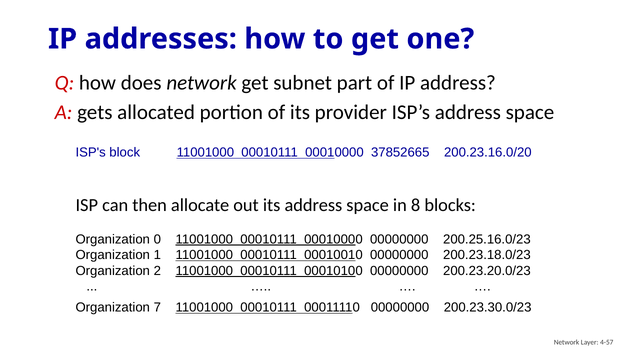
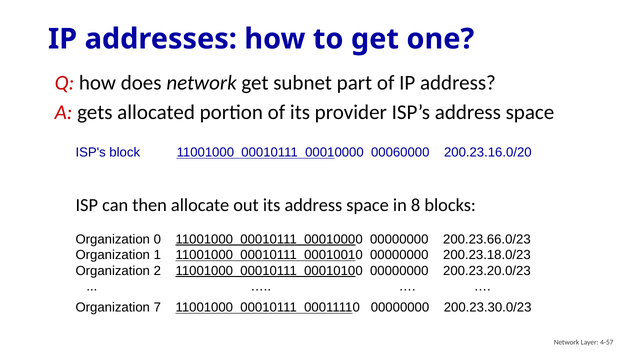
37852665: 37852665 -> 00060000
200.25.16.0/23: 200.25.16.0/23 -> 200.23.66.0/23
